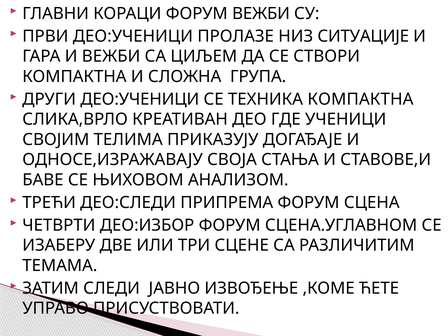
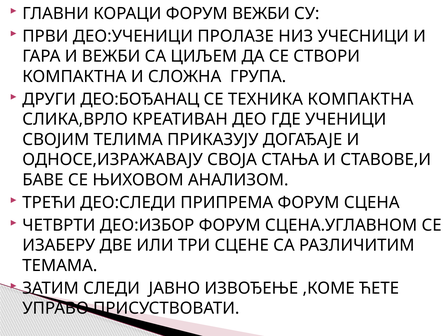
СИТУАЦИЈЕ: СИТУАЦИЈЕ -> УЧЕСНИЦИ
ДРУГИ ДЕО:УЧЕНИЦИ: ДЕО:УЧЕНИЦИ -> ДЕО:БОЂАНАЦ
